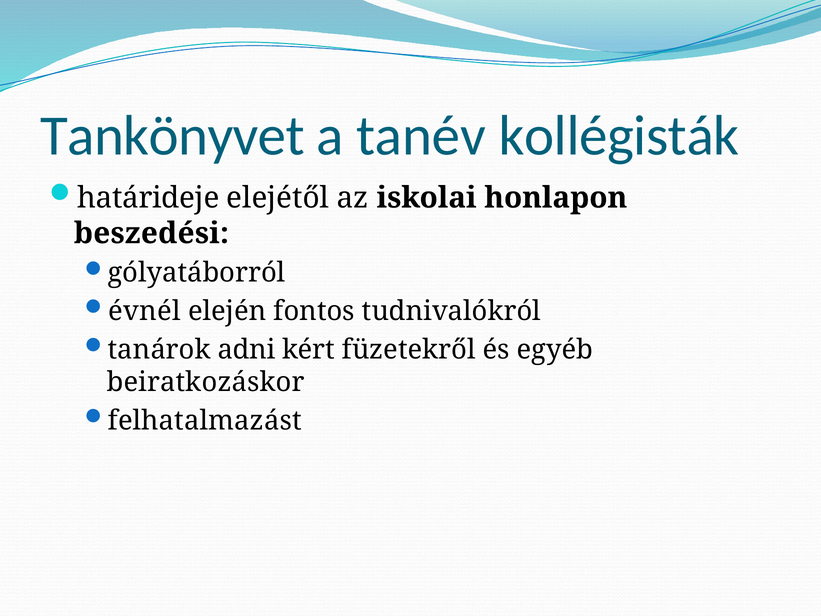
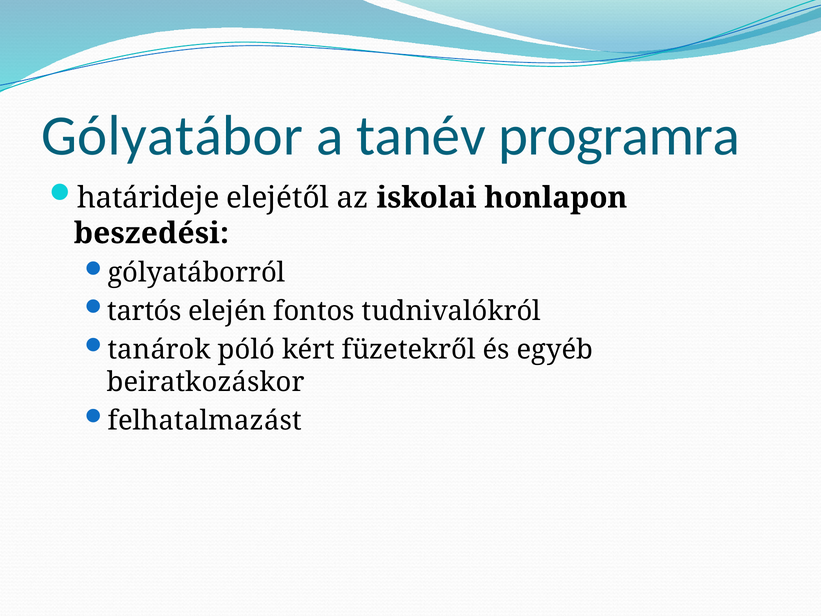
Tankönyvet: Tankönyvet -> Gólyatábor
kollégisták: kollégisták -> programra
évnél: évnél -> tartós
adni: adni -> póló
